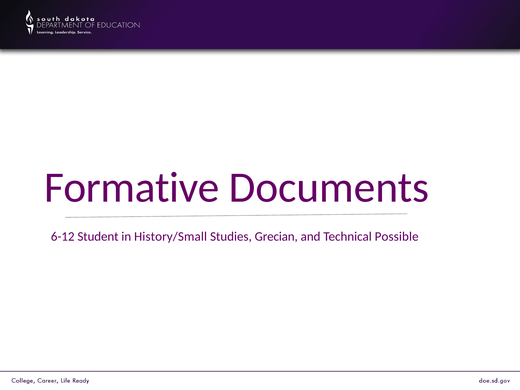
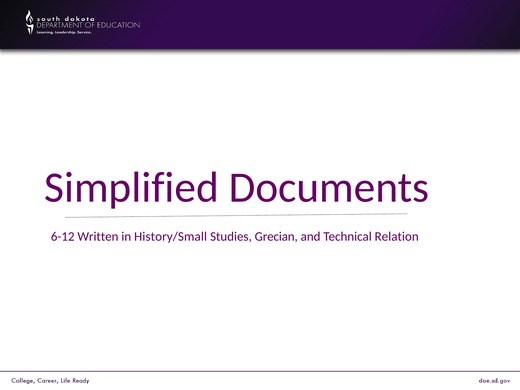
Formative: Formative -> Simplified
Student: Student -> Written
Possible: Possible -> Relation
